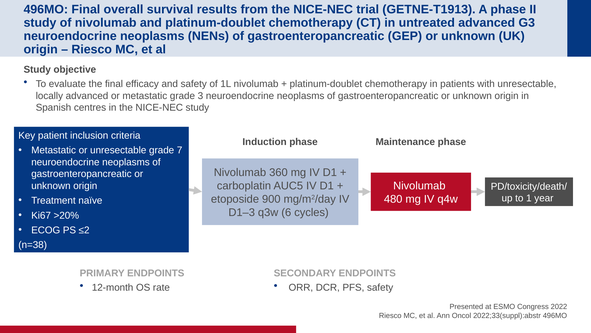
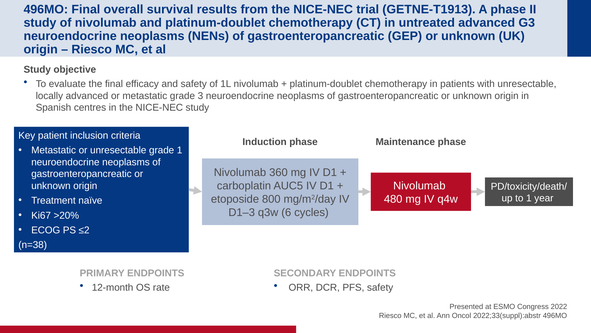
grade 7: 7 -> 1
900: 900 -> 800
